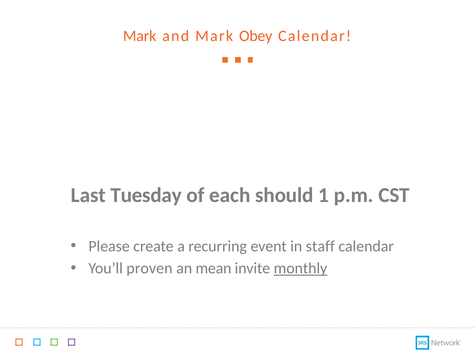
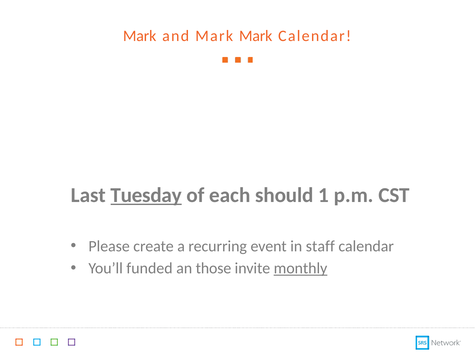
Mark Obey: Obey -> Mark
Tuesday underline: none -> present
proven: proven -> funded
mean: mean -> those
